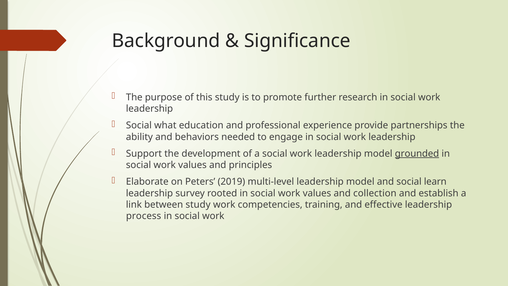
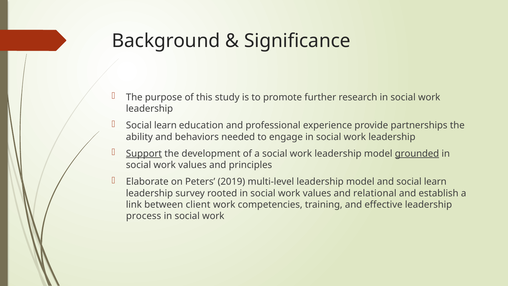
what at (165, 125): what -> learn
Support underline: none -> present
collection: collection -> relational
between study: study -> client
